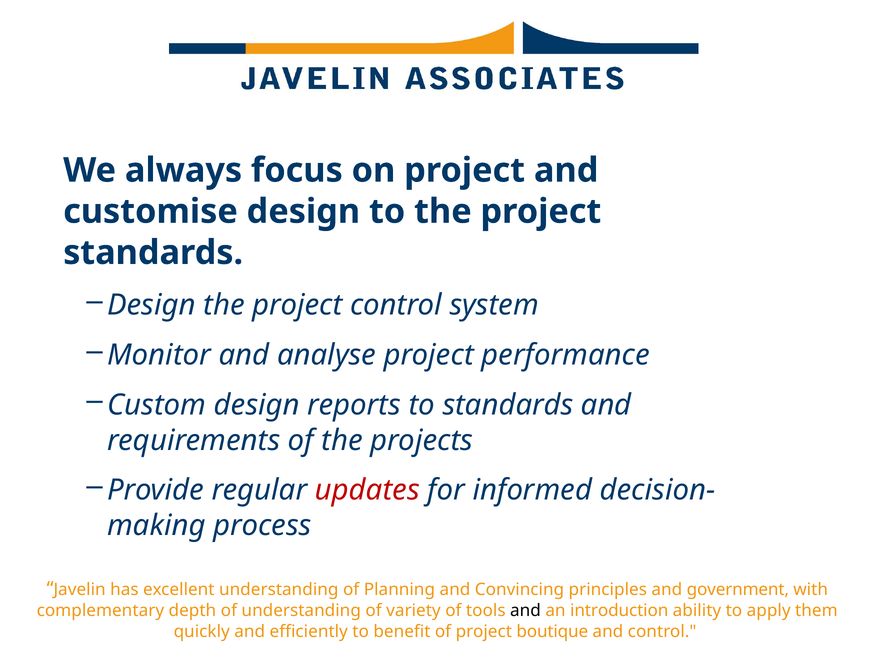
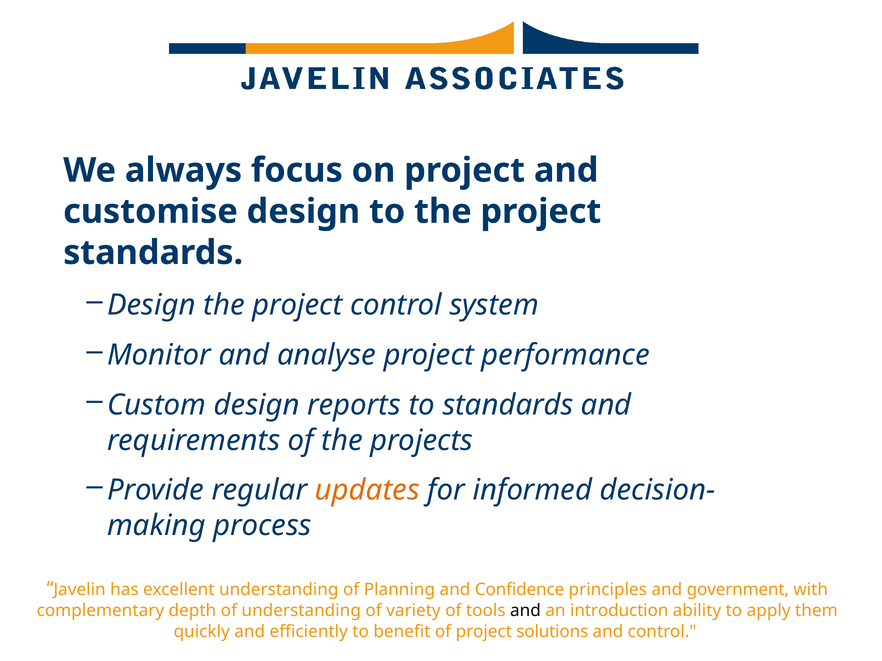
updates colour: red -> orange
Convincing: Convincing -> Confidence
boutique: boutique -> solutions
